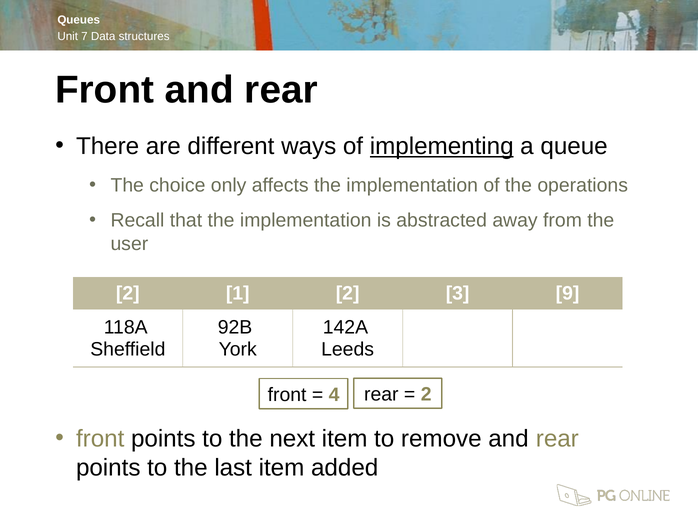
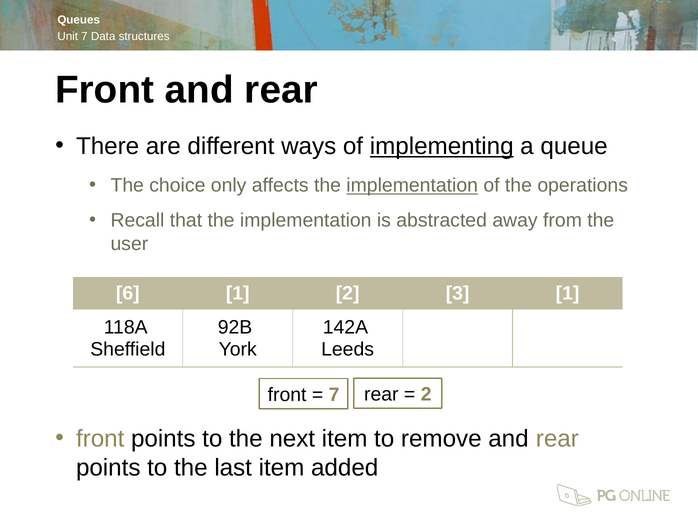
implementation at (412, 186) underline: none -> present
2 at (128, 294): 2 -> 6
3 9: 9 -> 1
4 at (334, 395): 4 -> 7
